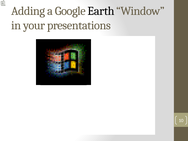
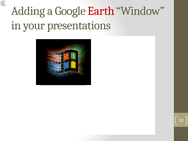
Earth colour: black -> red
